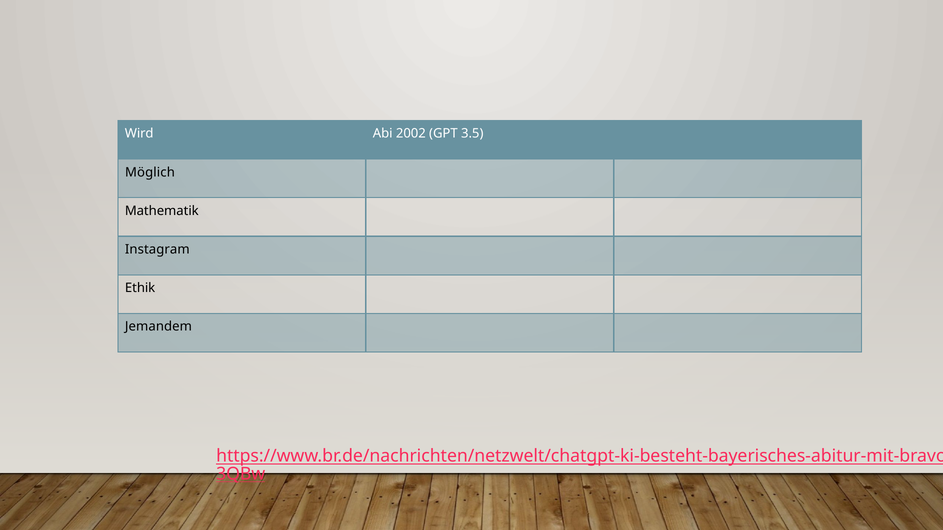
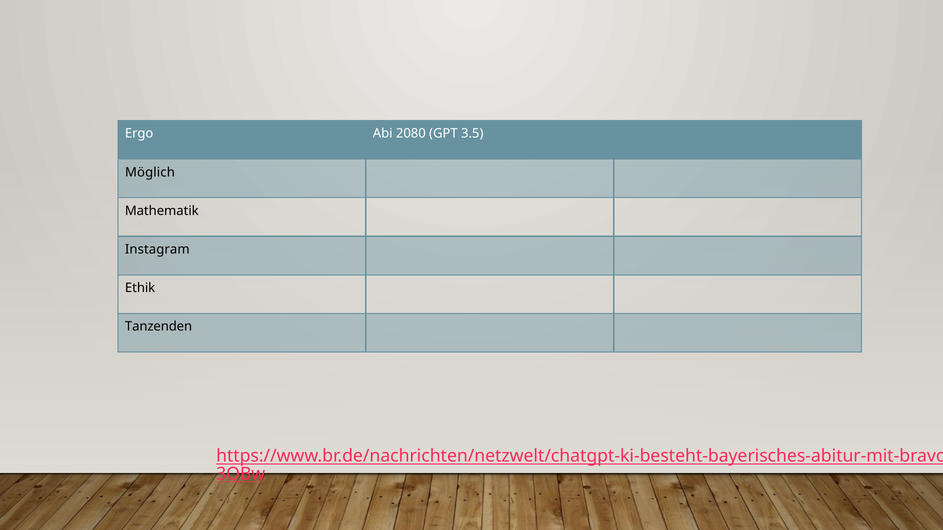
Wird: Wird -> Ergo
2002: 2002 -> 2080
Jemandem: Jemandem -> Tanzenden
